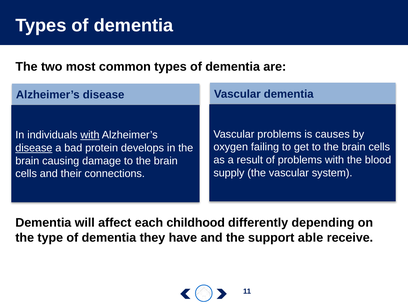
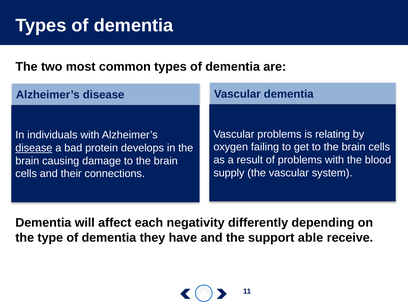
causes: causes -> relating
with at (90, 135) underline: present -> none
childhood: childhood -> negativity
